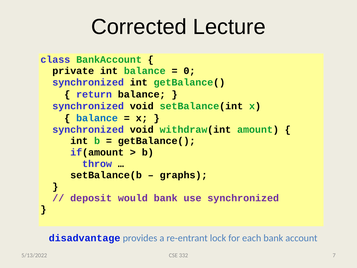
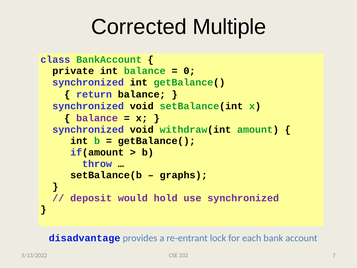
Lecture: Lecture -> Multiple
balance at (97, 118) colour: blue -> purple
would bank: bank -> hold
